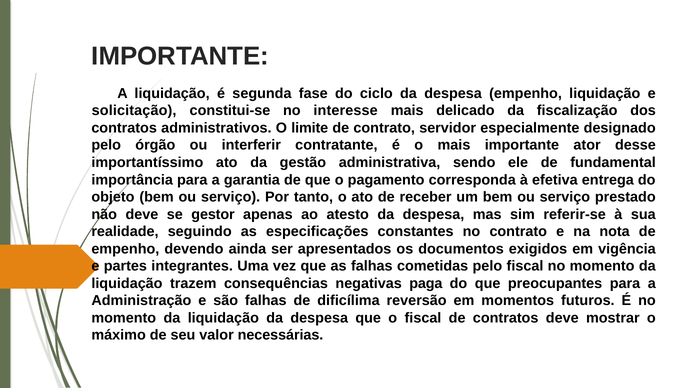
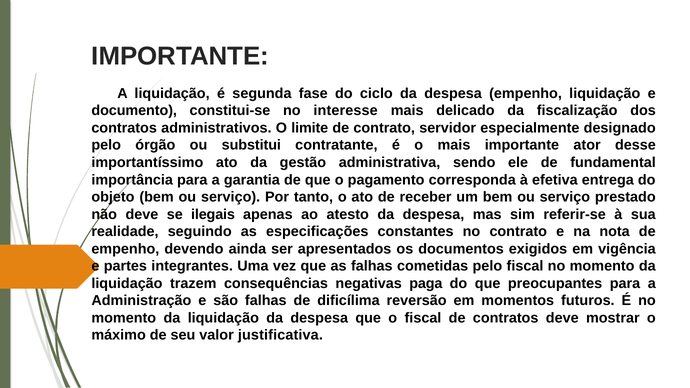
solicitação: solicitação -> documento
interferir: interferir -> substitui
gestor: gestor -> ilegais
necessárias: necessárias -> justificativa
